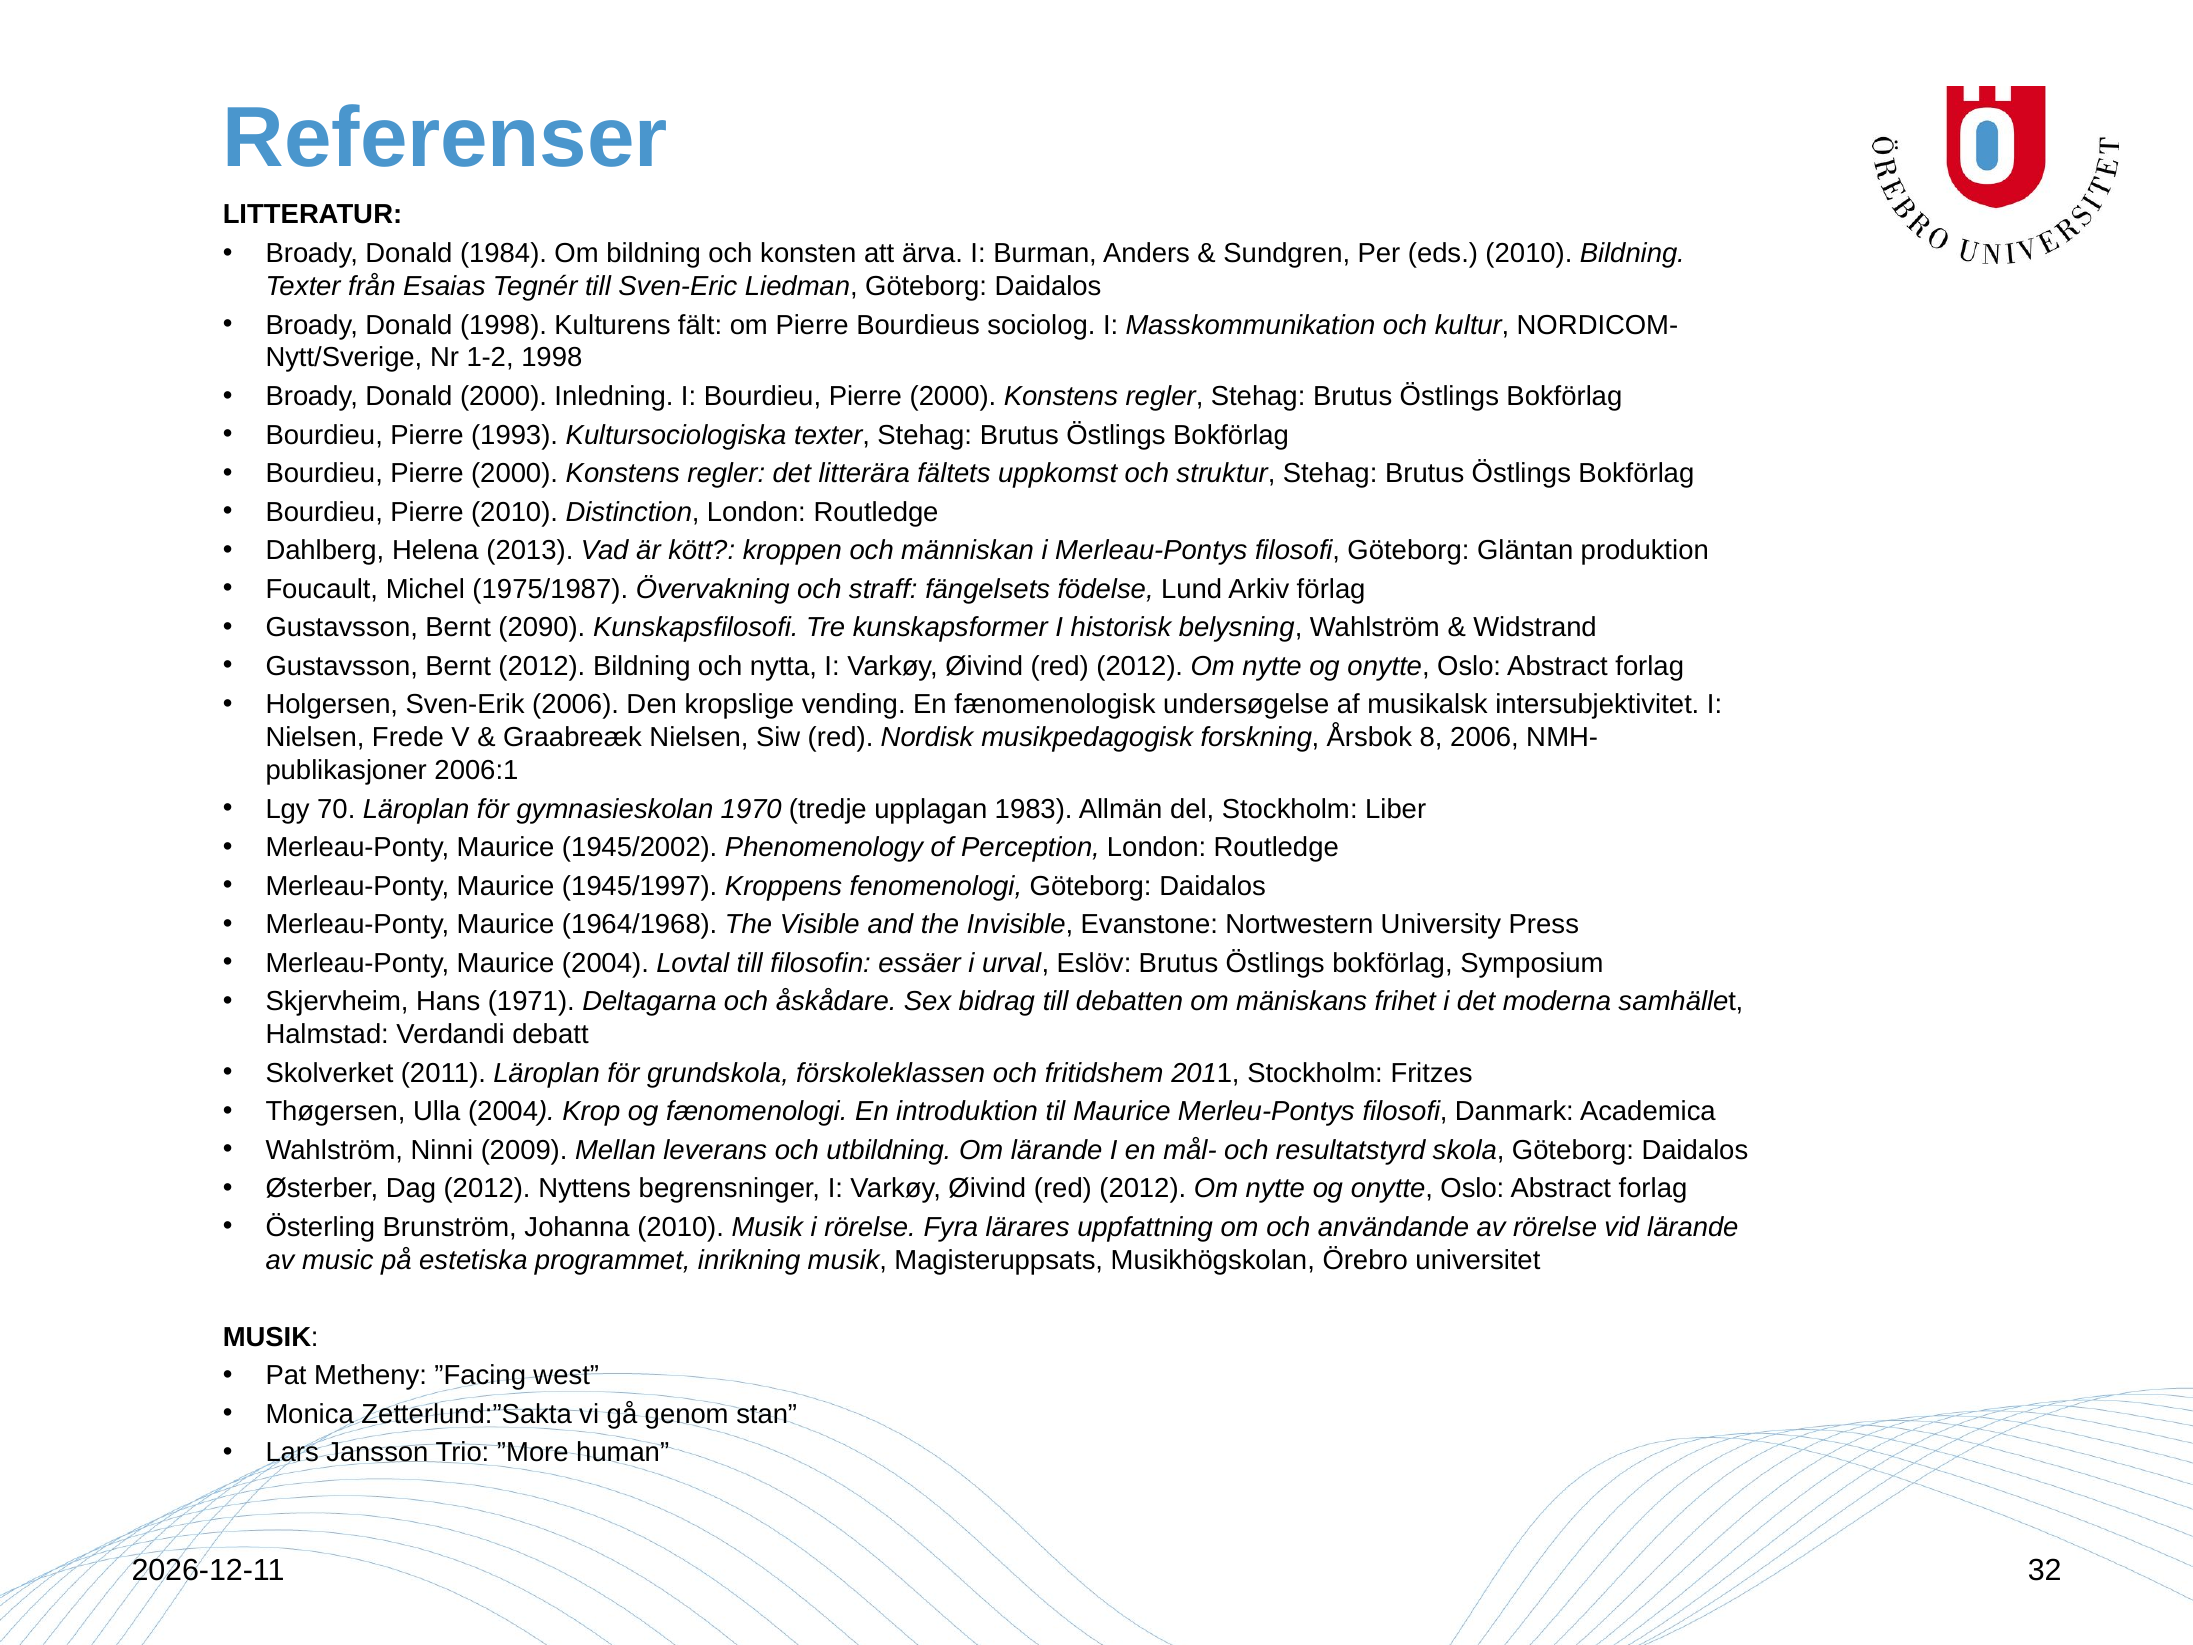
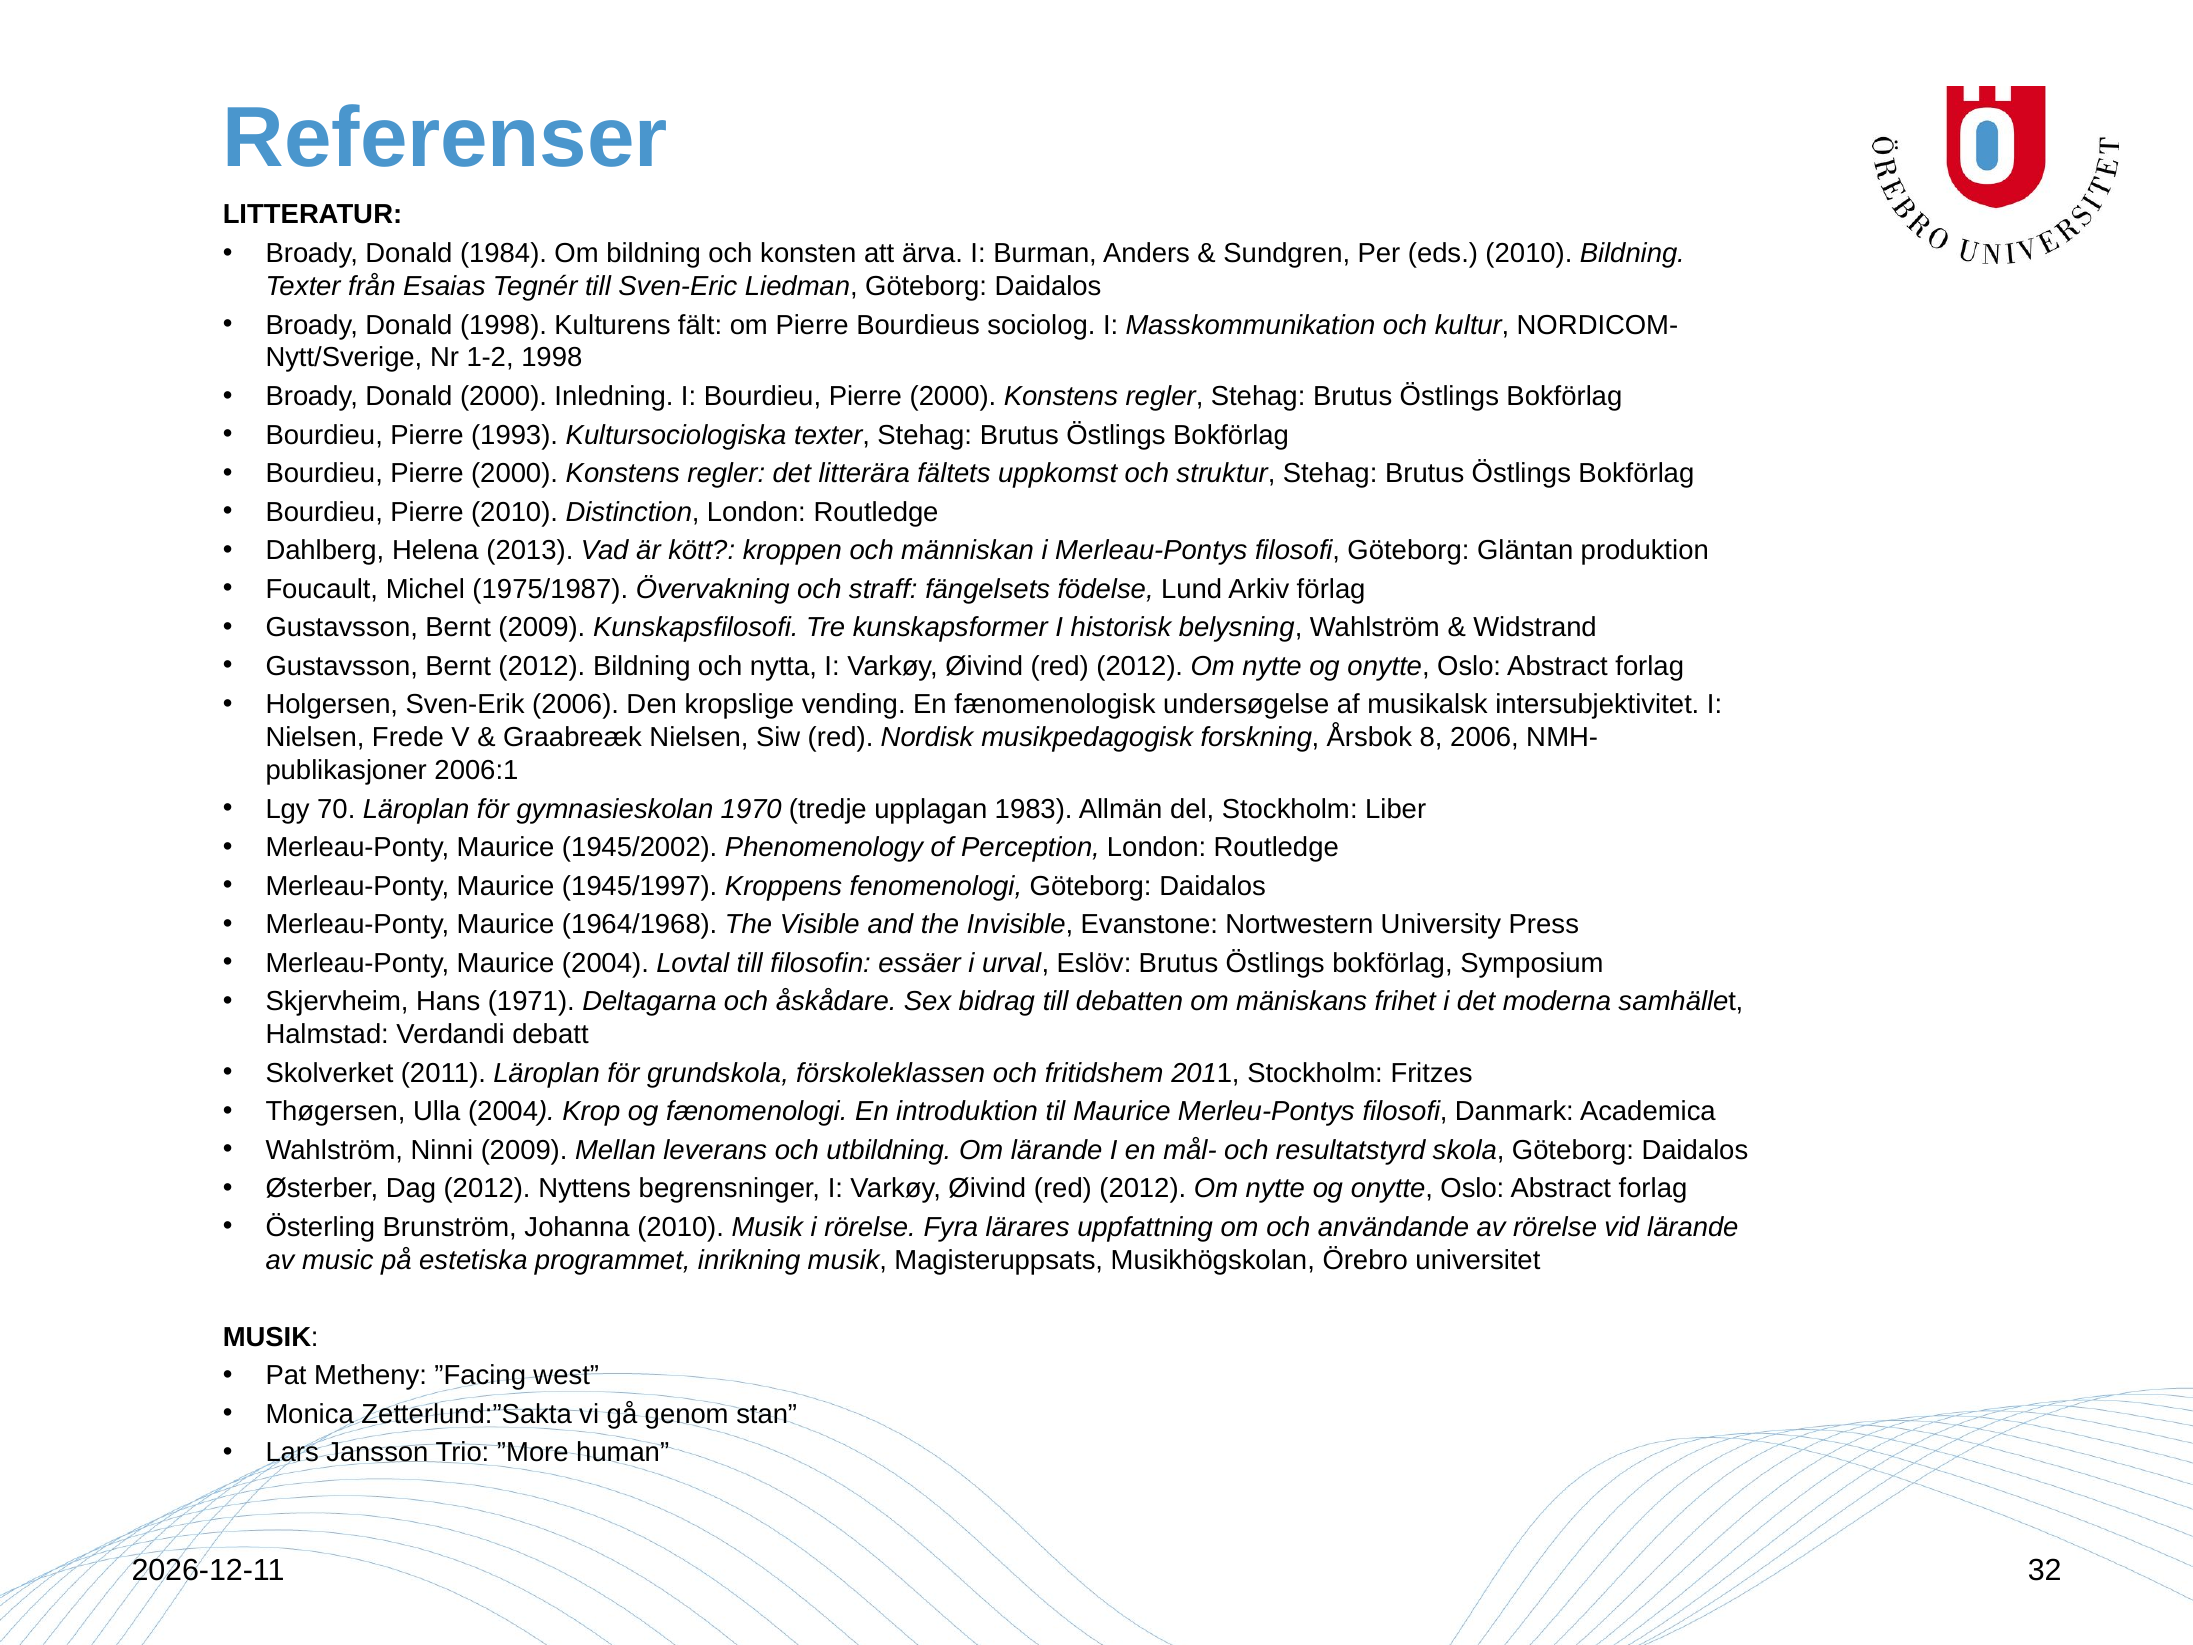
Bernt 2090: 2090 -> 2009
